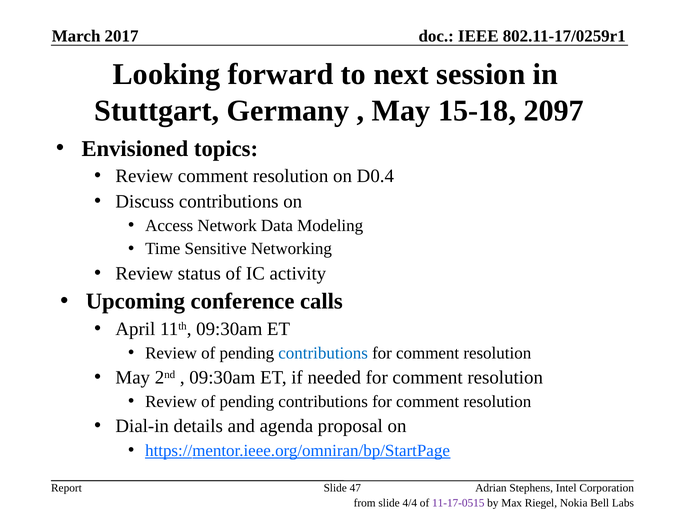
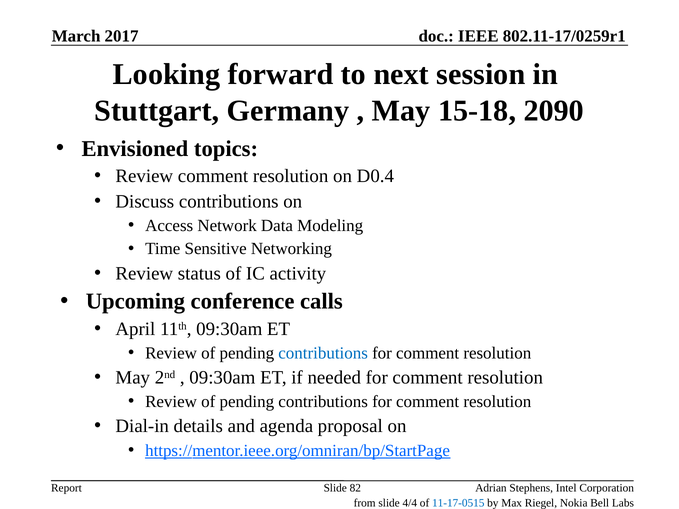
2097: 2097 -> 2090
47: 47 -> 82
11-17-0515 colour: purple -> blue
